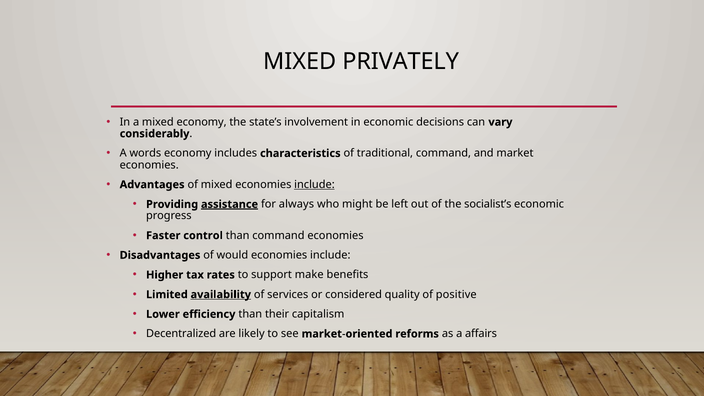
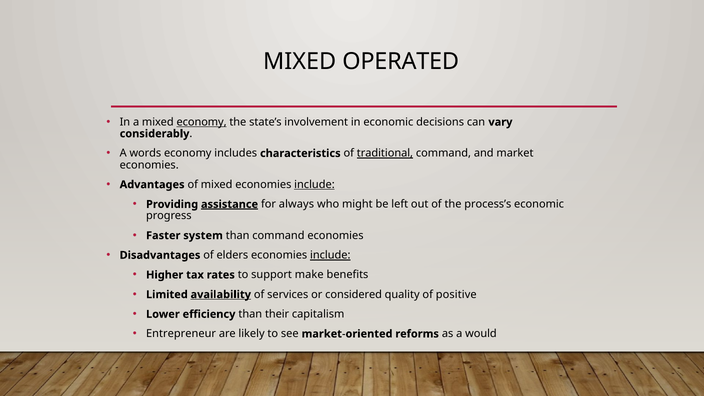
PRIVATELY: PRIVATELY -> OPERATED
economy at (202, 122) underline: none -> present
traditional underline: none -> present
socialist’s: socialist’s -> process’s
control: control -> system
would: would -> elders
include at (330, 255) underline: none -> present
Decentralized: Decentralized -> Entrepreneur
affairs: affairs -> would
